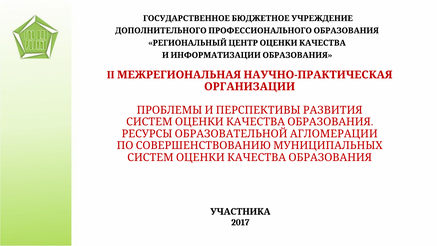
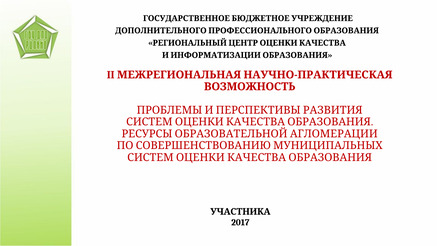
ОРГАНИЗАЦИИ: ОРГАНИЗАЦИИ -> ВОЗМОЖНОСТЬ
